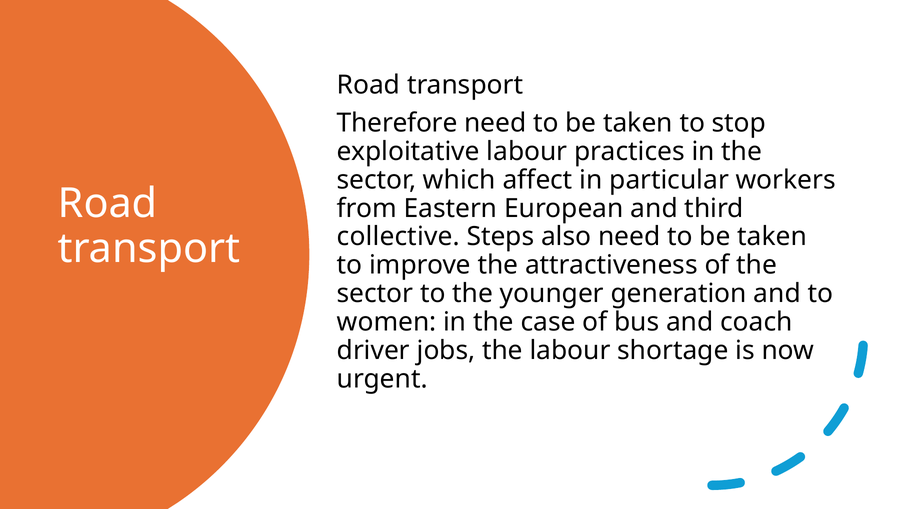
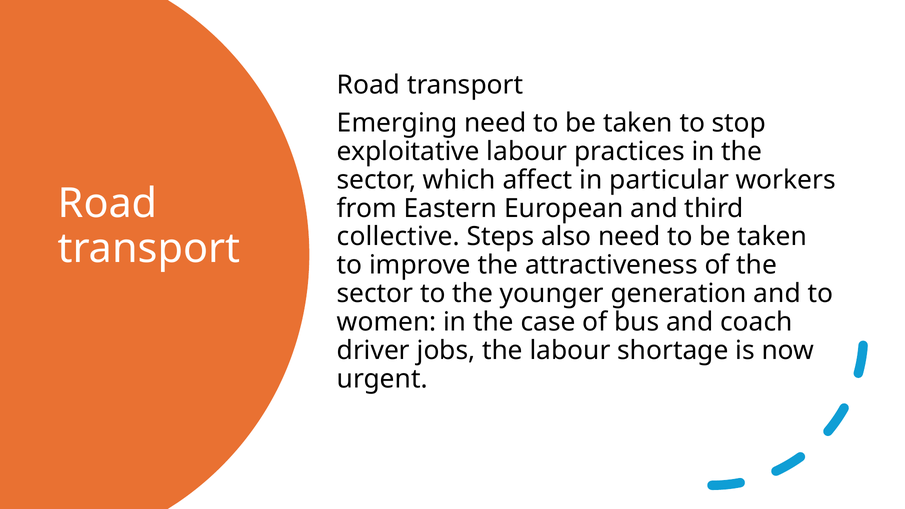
Therefore: Therefore -> Emerging
